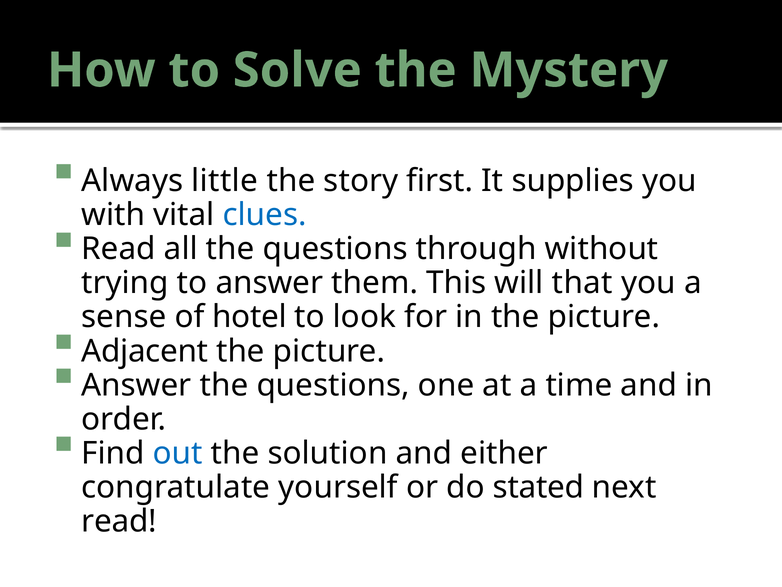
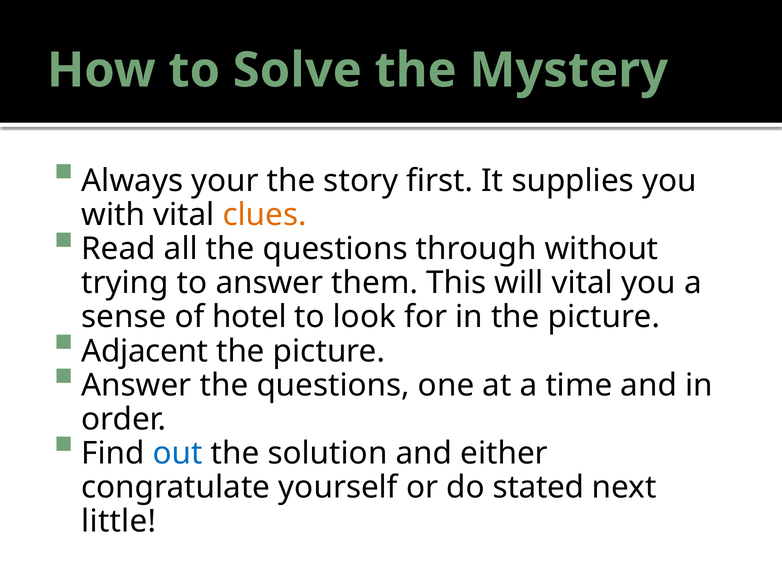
little: little -> your
clues colour: blue -> orange
will that: that -> vital
read at (119, 521): read -> little
